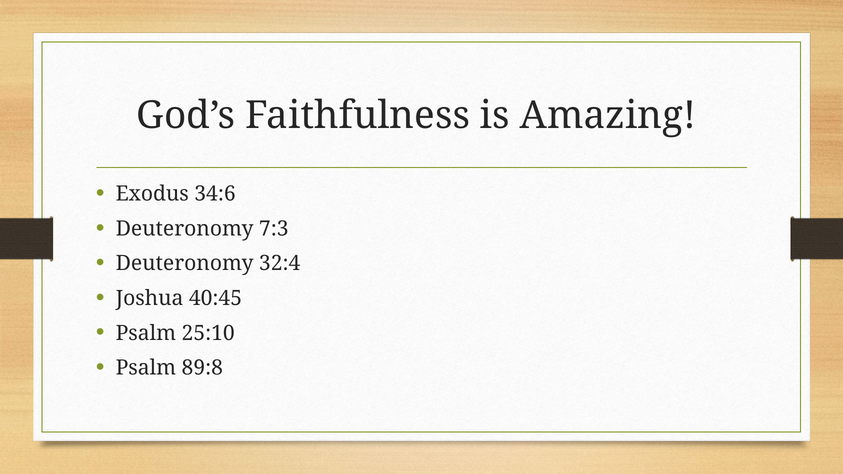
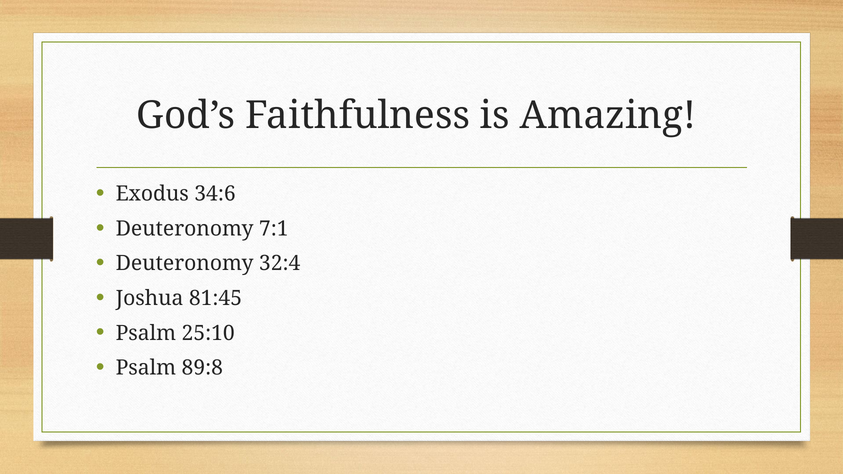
7:3: 7:3 -> 7:1
40:45: 40:45 -> 81:45
